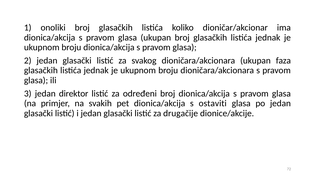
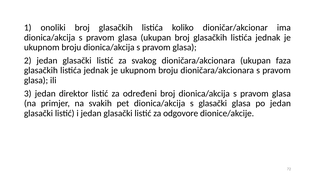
s ostaviti: ostaviti -> glasački
drugačije: drugačije -> odgovore
